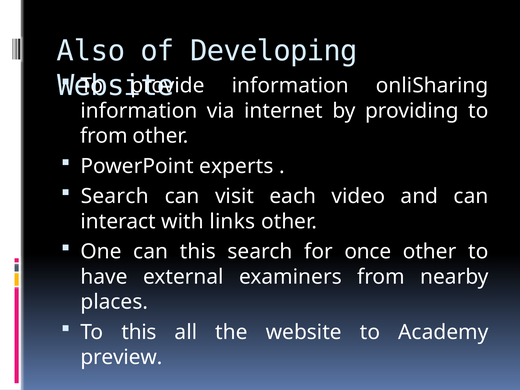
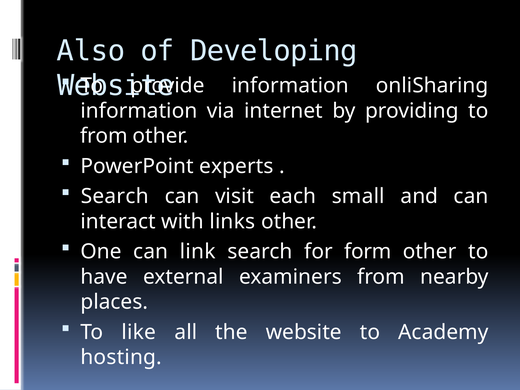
video: video -> small
can this: this -> link
once: once -> form
To this: this -> like
preview: preview -> hosting
